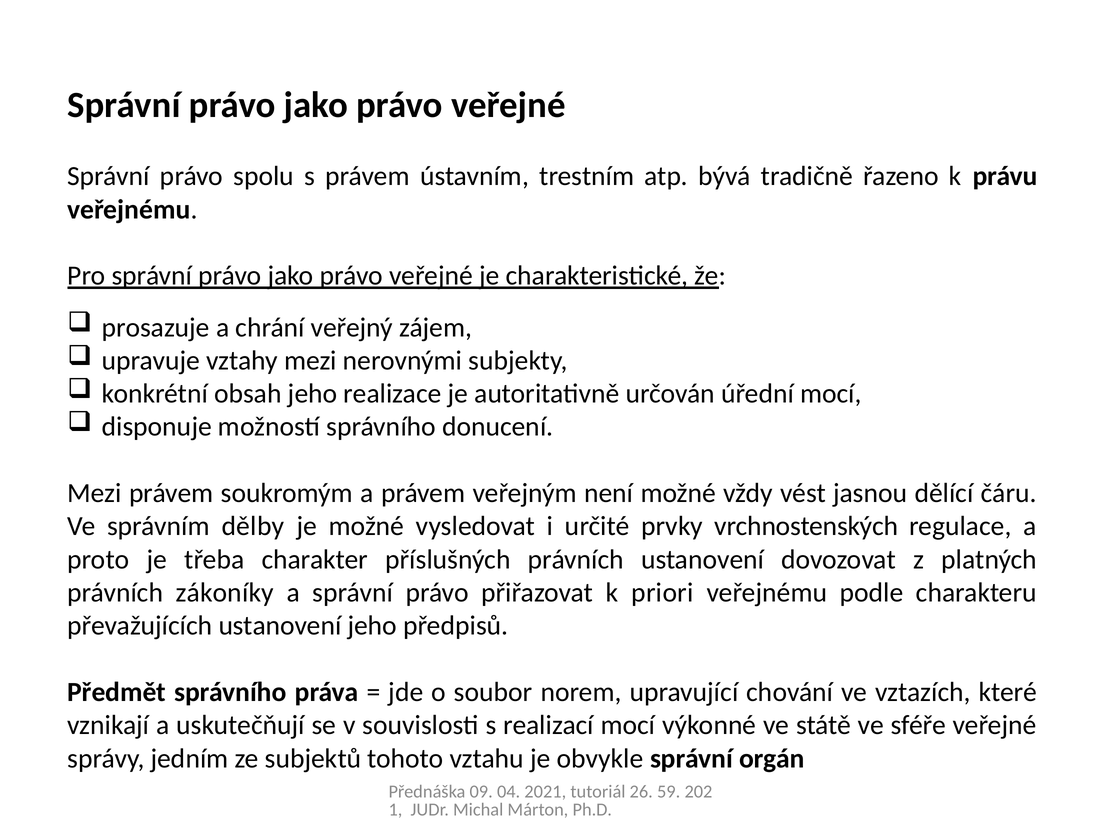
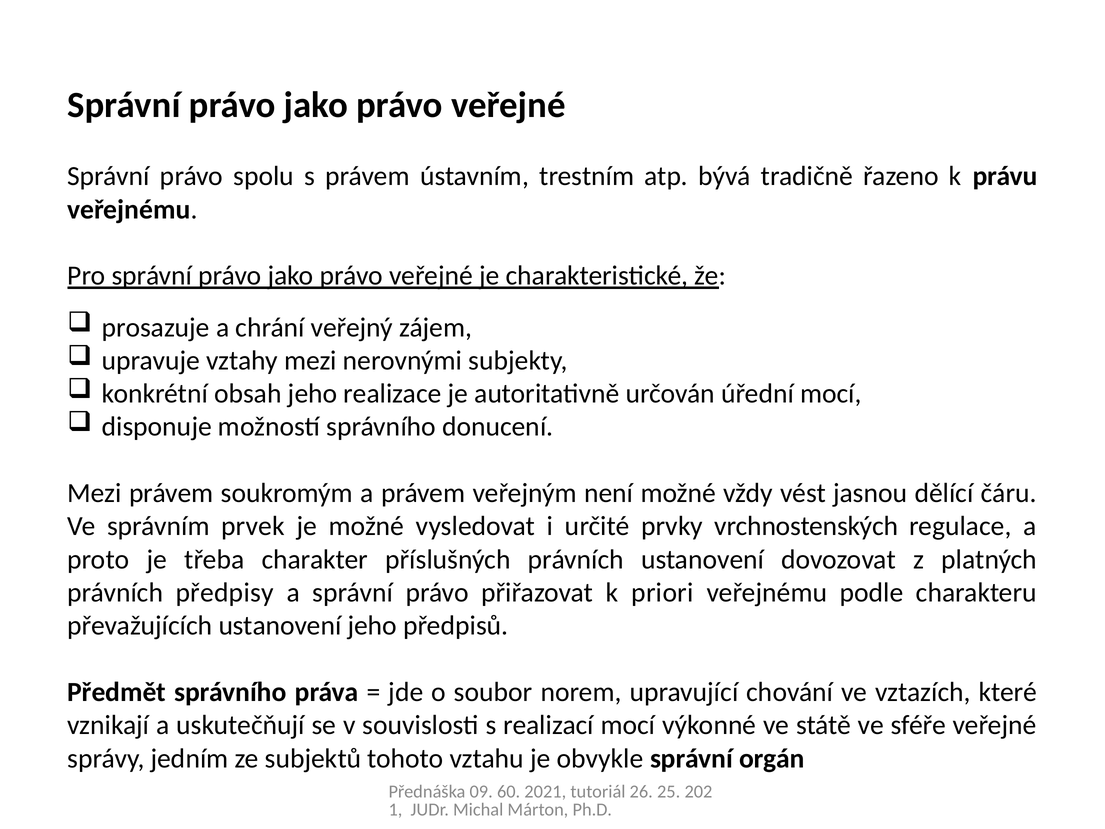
dělby: dělby -> prvek
zákoníky: zákoníky -> předpisy
04: 04 -> 60
59: 59 -> 25
